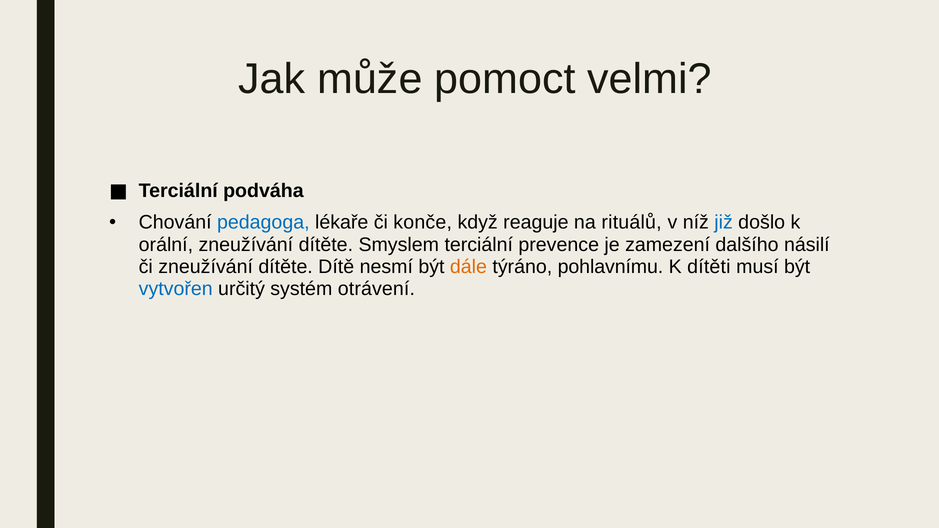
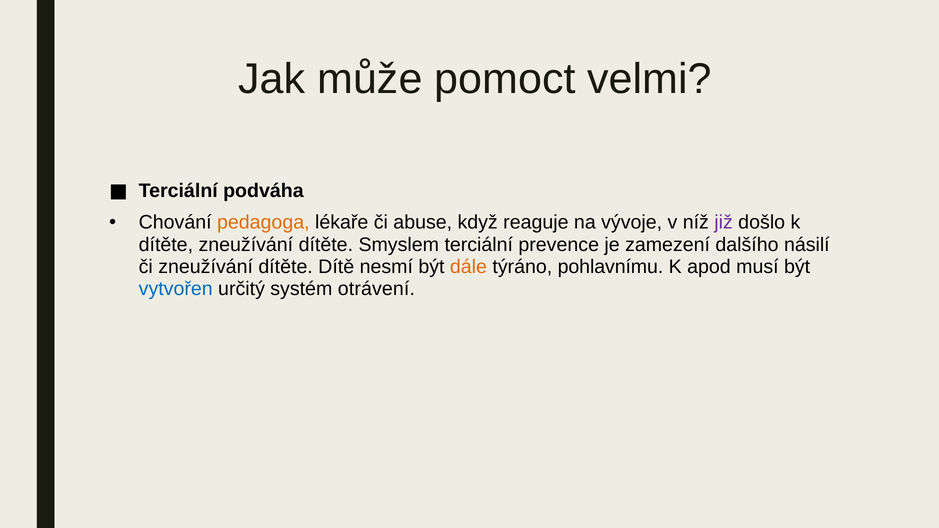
pedagoga colour: blue -> orange
konče: konče -> abuse
rituálů: rituálů -> vývoje
již colour: blue -> purple
orální at (166, 245): orální -> dítěte
dítěti: dítěti -> apod
